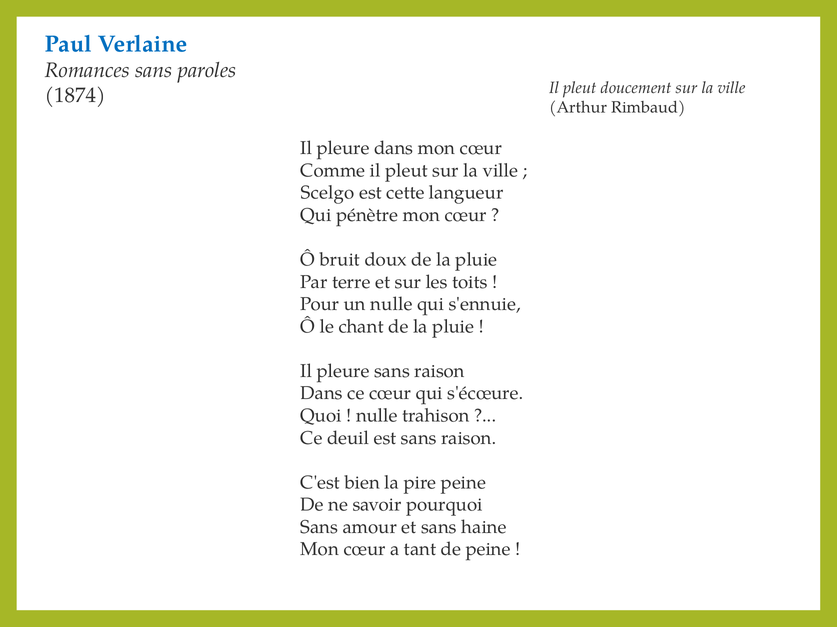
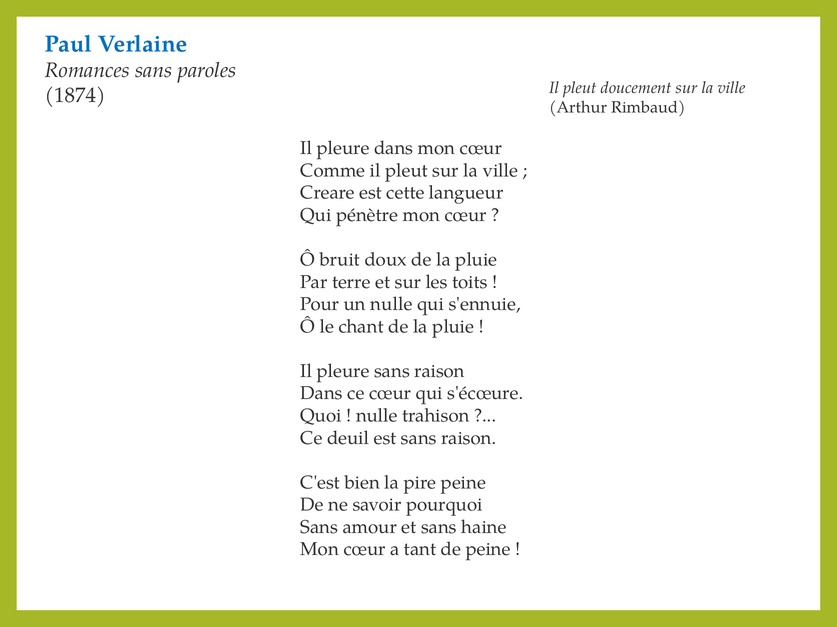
Scelgo: Scelgo -> Creare
